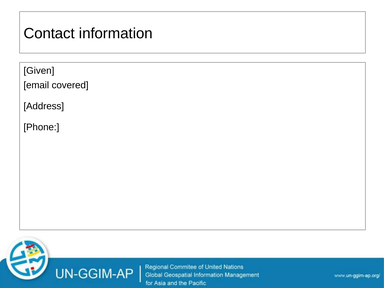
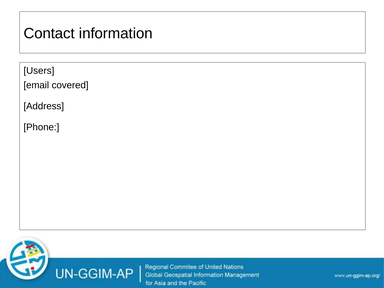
Given: Given -> Users
